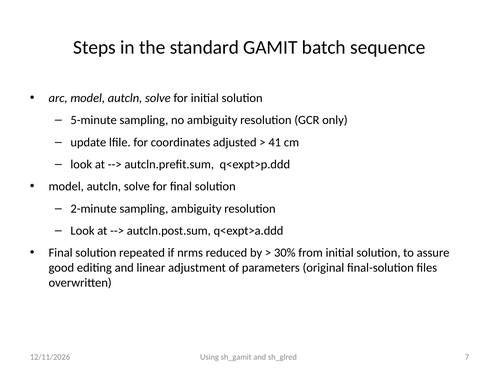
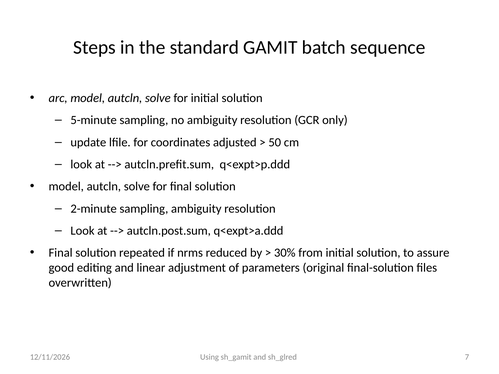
41: 41 -> 50
